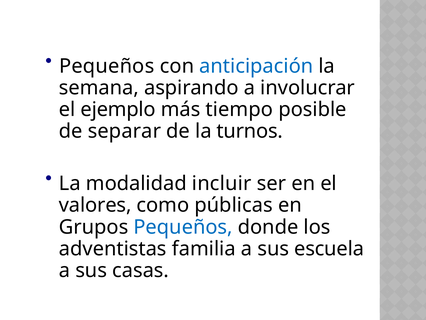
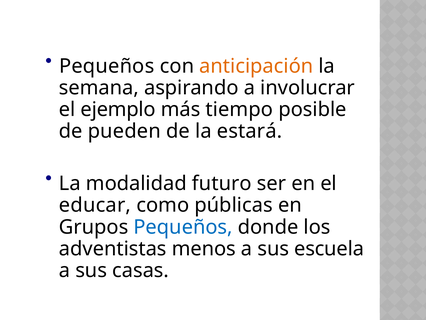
anticipación colour: blue -> orange
separar: separar -> pueden
turnos: turnos -> estará
incluir: incluir -> futuro
valores: valores -> educar
familia: familia -> menos
